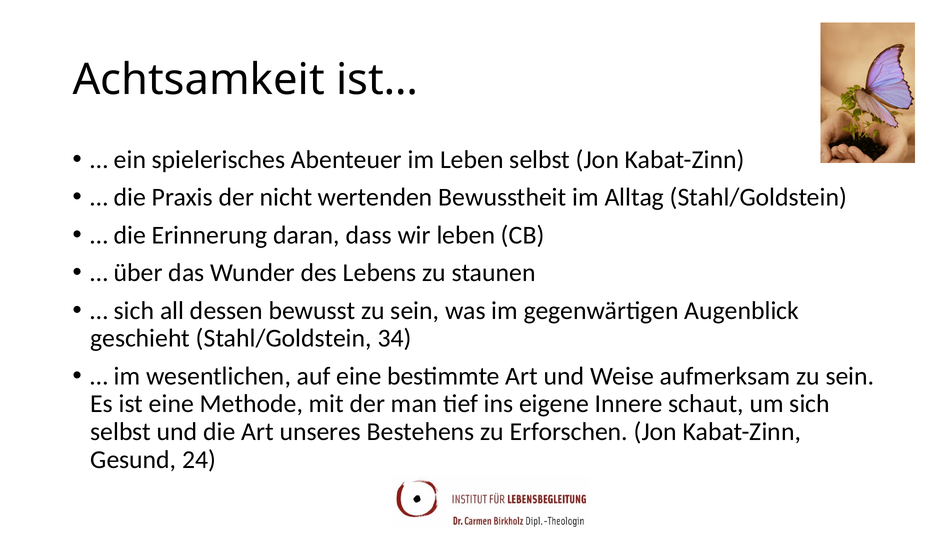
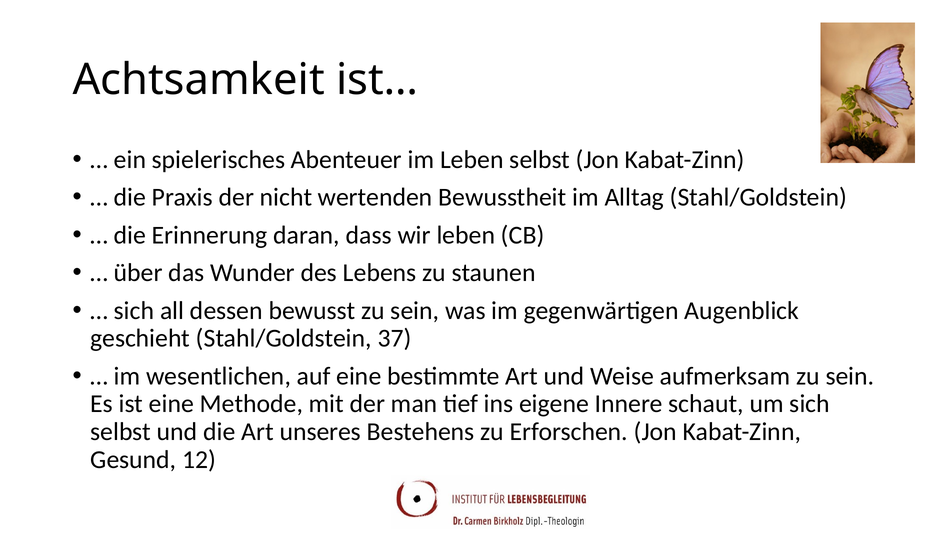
34: 34 -> 37
24: 24 -> 12
